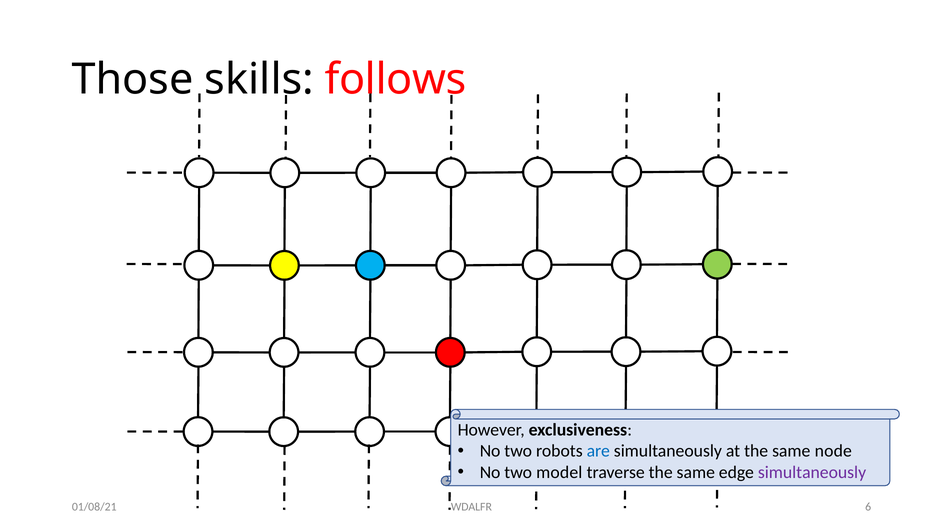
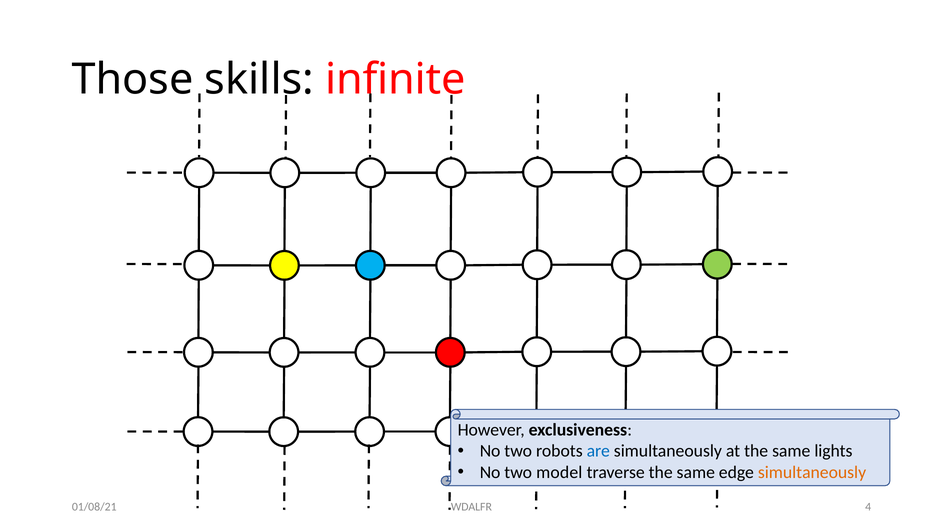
follows: follows -> infinite
node: node -> lights
simultaneously at (812, 472) colour: purple -> orange
6: 6 -> 4
